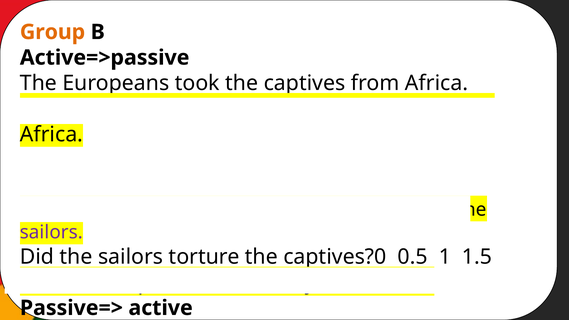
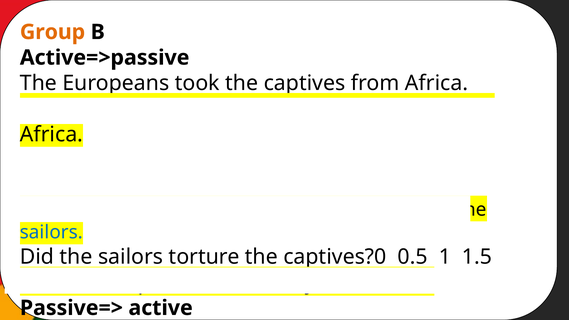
sailors at (51, 232) colour: purple -> blue
